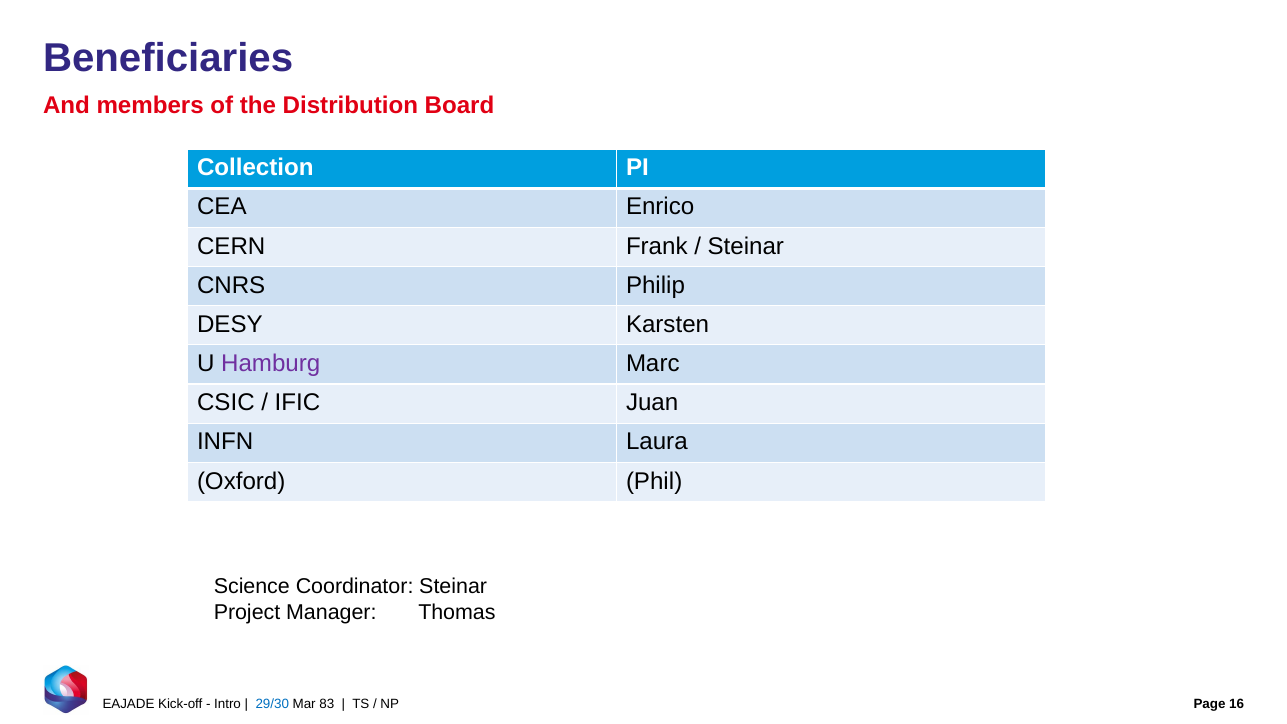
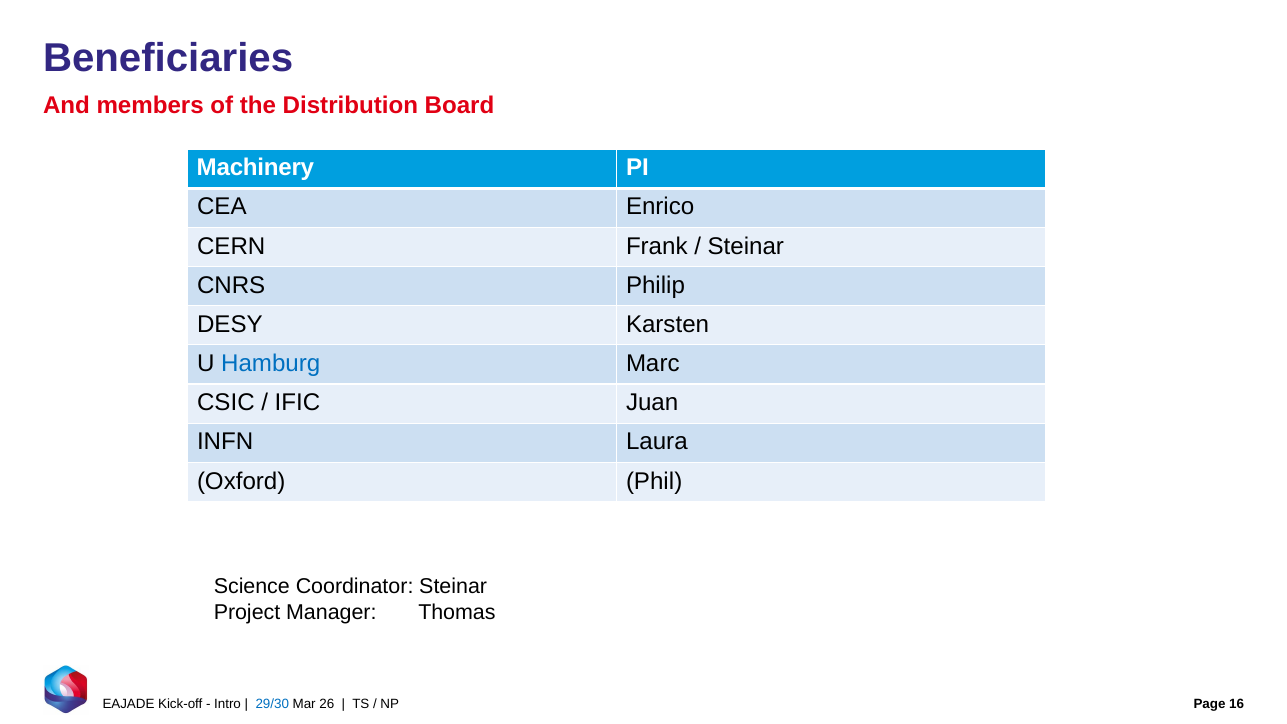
Collection: Collection -> Machinery
Hamburg colour: purple -> blue
83: 83 -> 26
